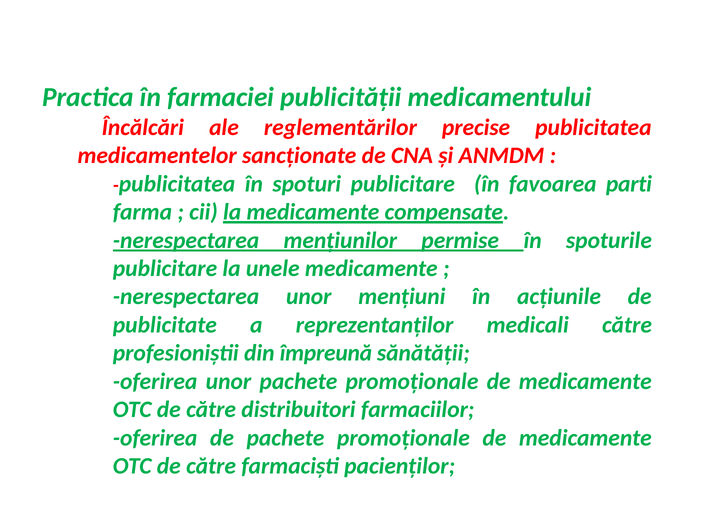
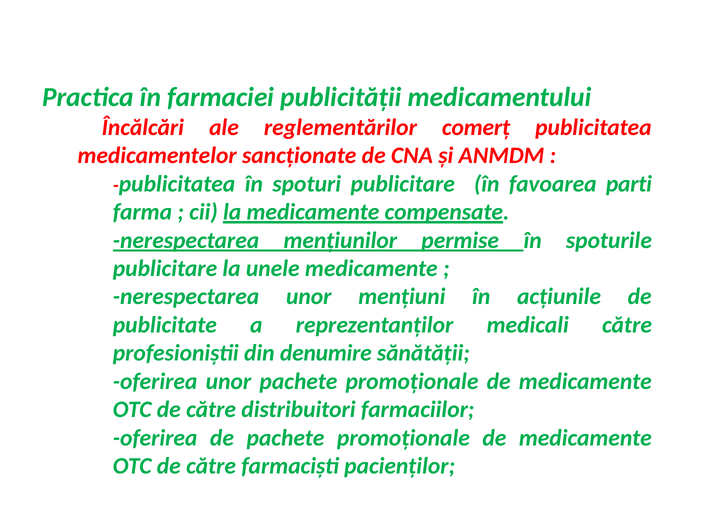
precise: precise -> comerț
împreună: împreună -> denumire
